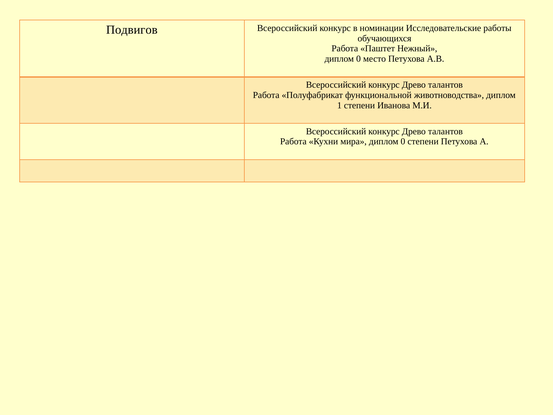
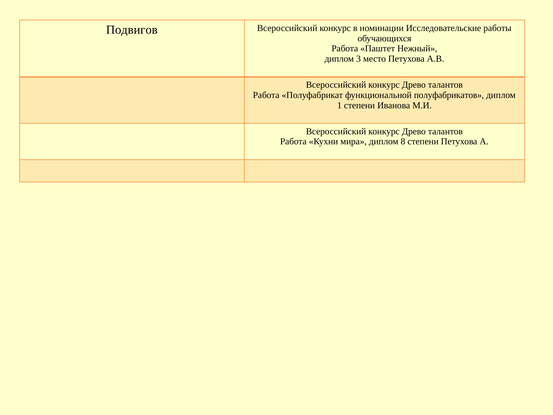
0 at (359, 59): 0 -> 3
животноводства: животноводства -> полуфабрикатов
мира диплом 0: 0 -> 8
